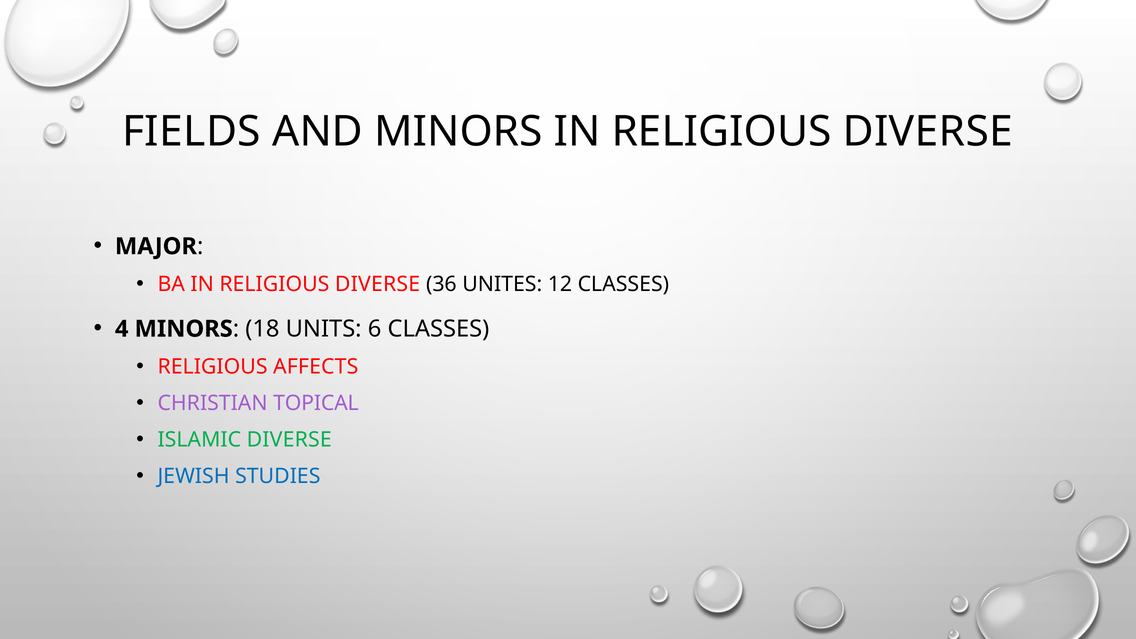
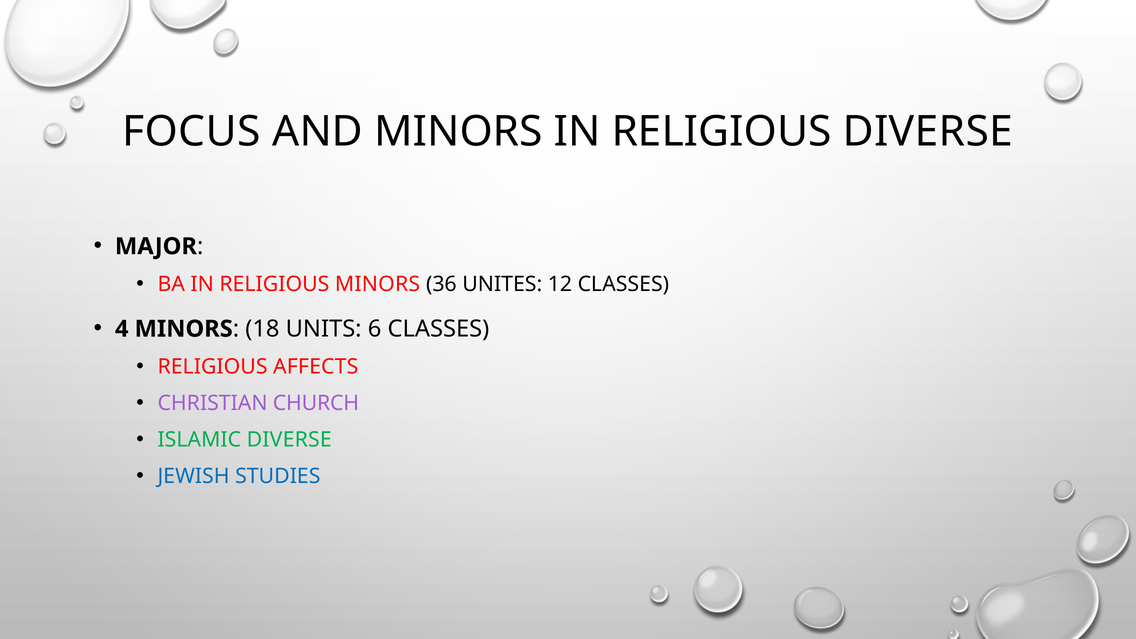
FIELDS: FIELDS -> FOCUS
BA IN RELIGIOUS DIVERSE: DIVERSE -> MINORS
TOPICAL: TOPICAL -> CHURCH
